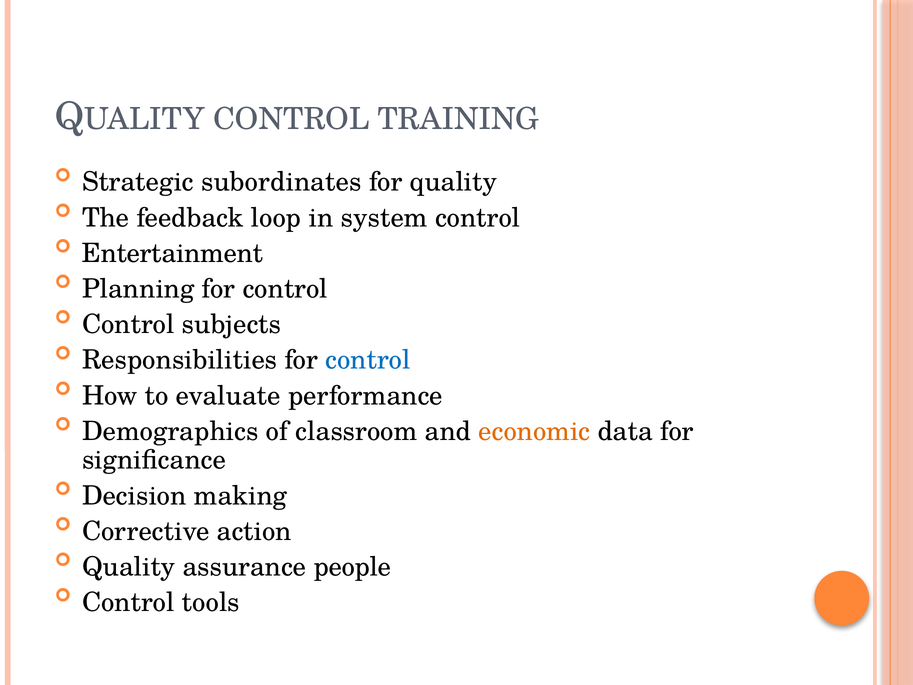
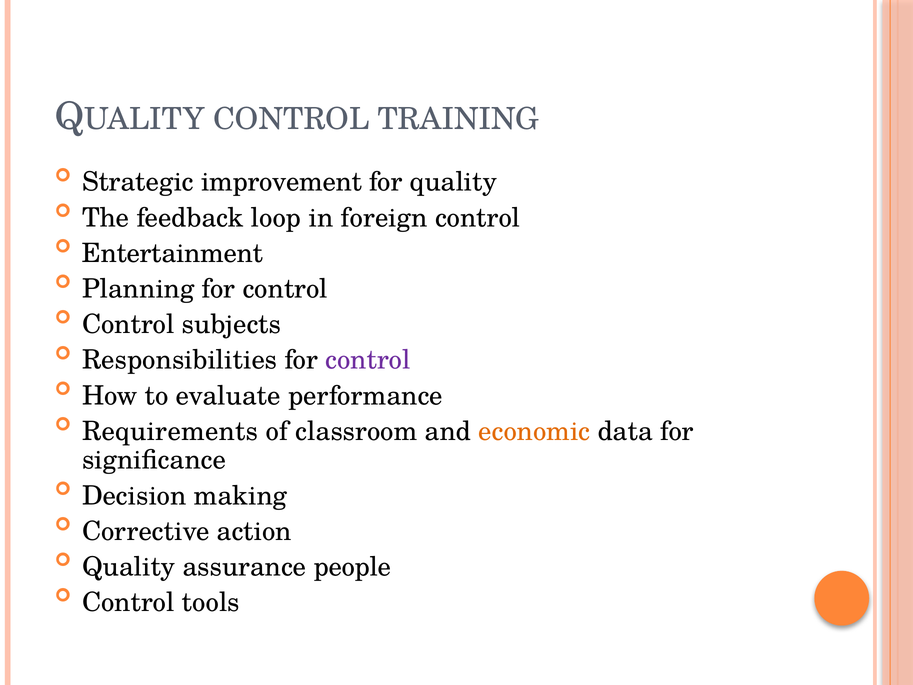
subordinates: subordinates -> improvement
system: system -> foreign
control at (368, 360) colour: blue -> purple
Demographics: Demographics -> Requirements
